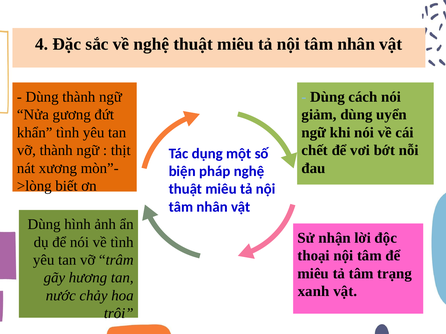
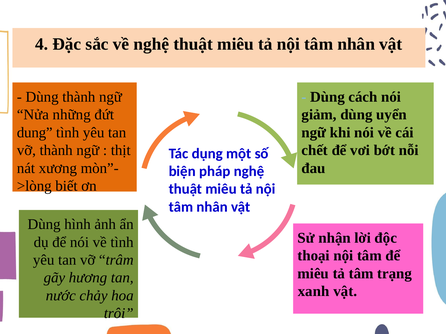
gương: gương -> những
khẩn: khẩn -> dung
